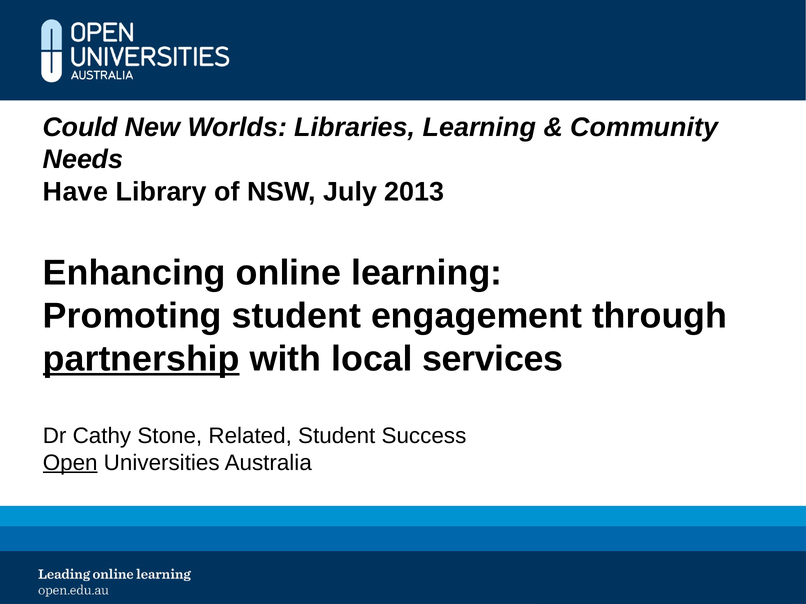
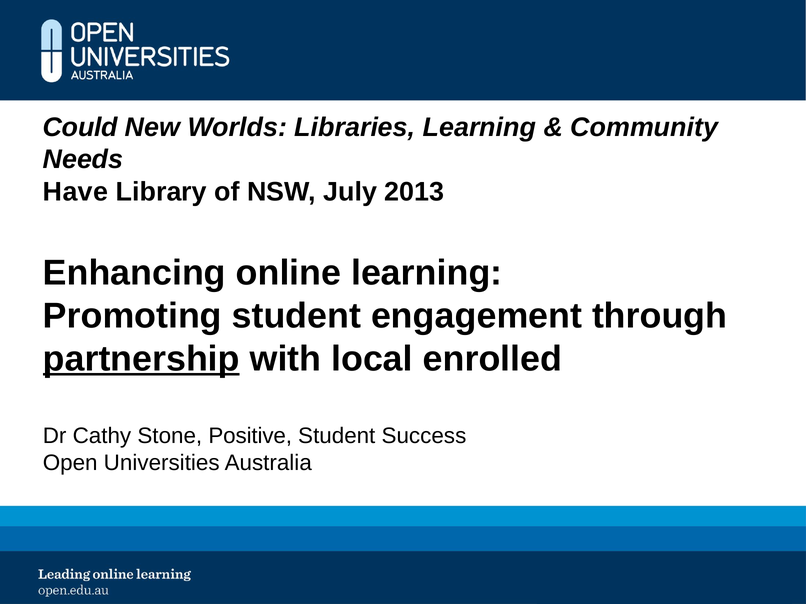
services: services -> enrolled
Related: Related -> Positive
Open underline: present -> none
